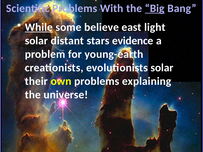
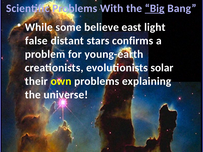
While underline: present -> none
solar at (36, 41): solar -> false
evidence: evidence -> confirms
